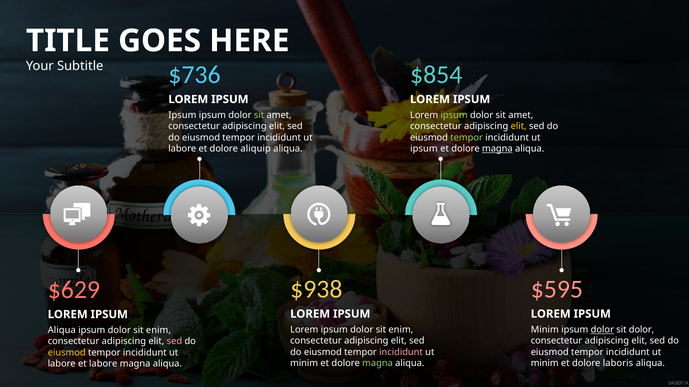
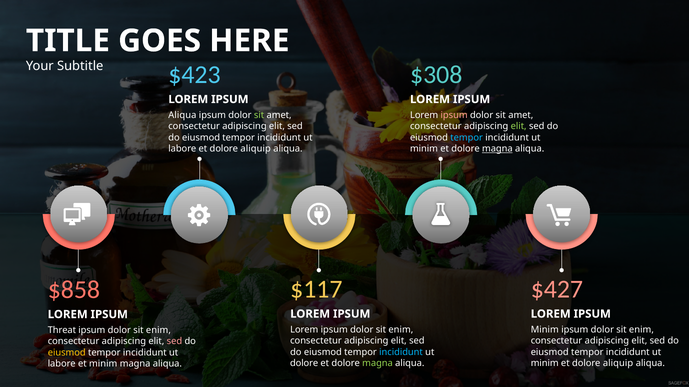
$736: $736 -> $423
$854: $854 -> $308
Ipsum at (182, 115): Ipsum -> Aliqua
ipsum at (454, 115) colour: light green -> pink
elit at (519, 126) colour: yellow -> light green
tempor at (467, 138) colour: light green -> light blue
ipsum at (424, 149): ipsum -> minim
$938: $938 -> $117
$595: $595 -> $427
$629: $629 -> $858
dolor at (602, 330) underline: present -> none
dolor at (642, 330): dolor -> enim
Aliqua at (62, 331): Aliqua -> Threat
incididunt at (401, 353) colour: pink -> light blue
minim at (304, 364): minim -> dolore
laboris at (618, 364): laboris -> aliquip
et labore: labore -> minim
